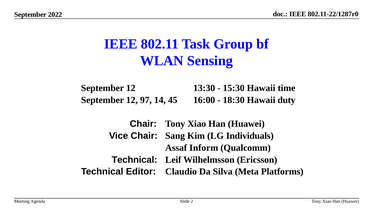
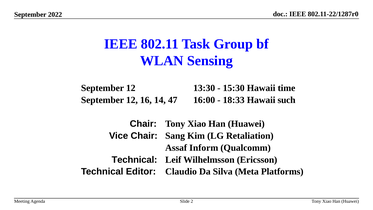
97: 97 -> 16
45: 45 -> 47
18:30: 18:30 -> 18:33
duty: duty -> such
Individuals: Individuals -> Retaliation
